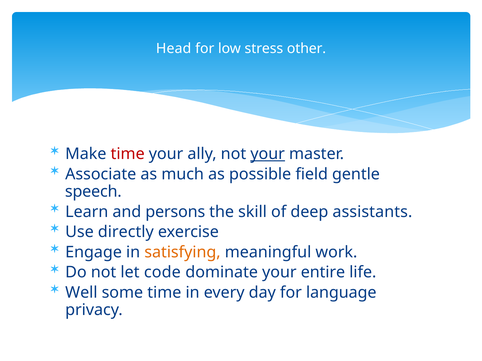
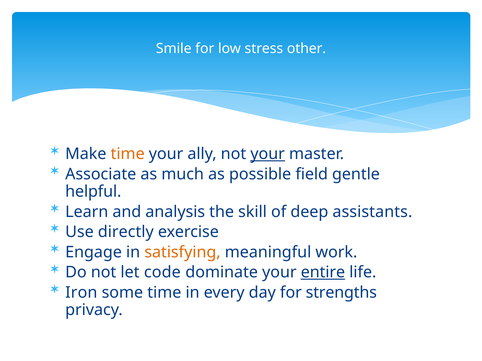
Head: Head -> Smile
time at (128, 154) colour: red -> orange
speech: speech -> helpful
persons: persons -> analysis
entire underline: none -> present
Well: Well -> Iron
language: language -> strengths
